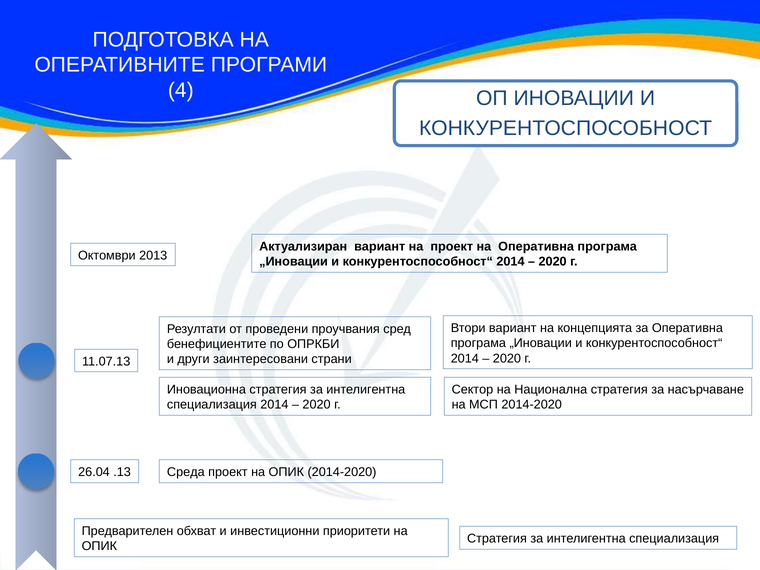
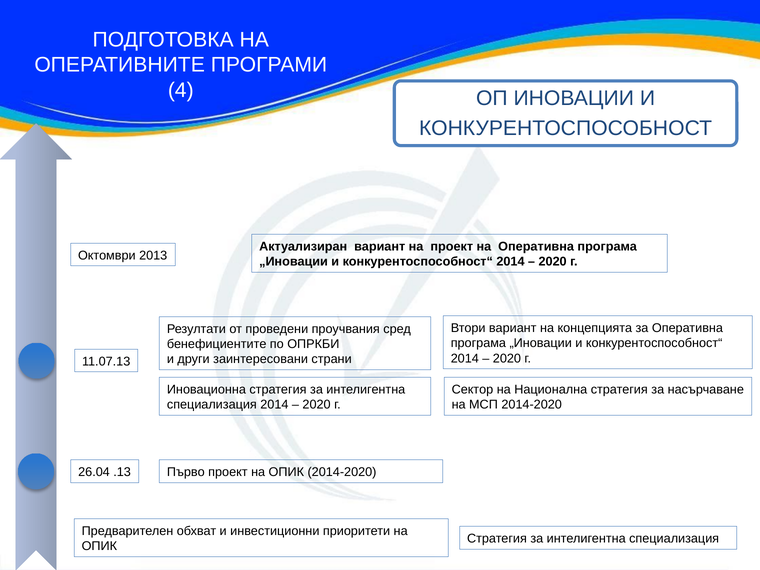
Среда: Среда -> Първо
